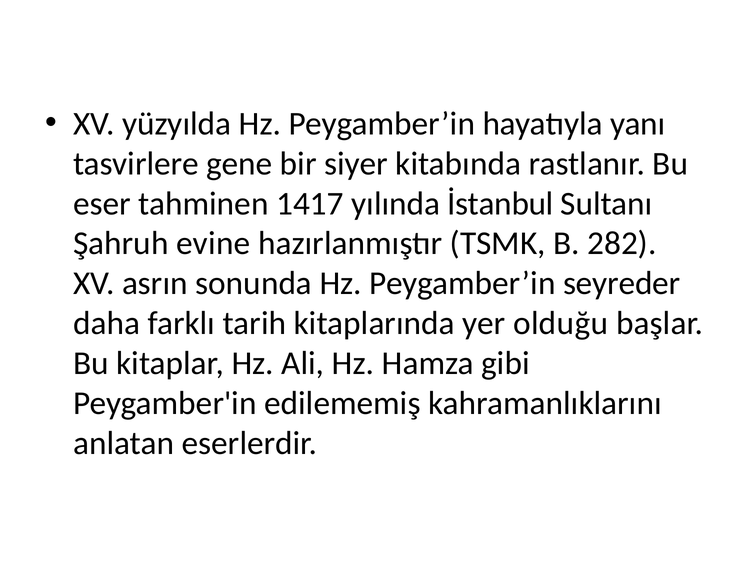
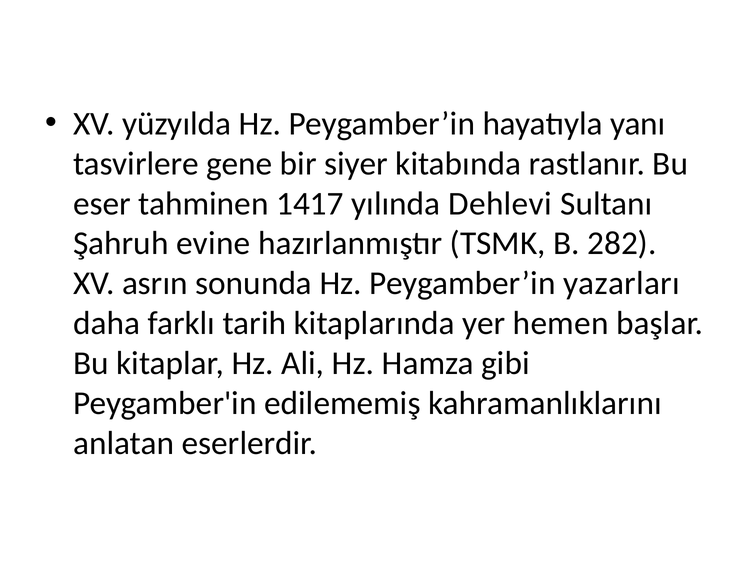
İstanbul: İstanbul -> Dehlevi
seyreder: seyreder -> yazarları
olduğu: olduğu -> hemen
